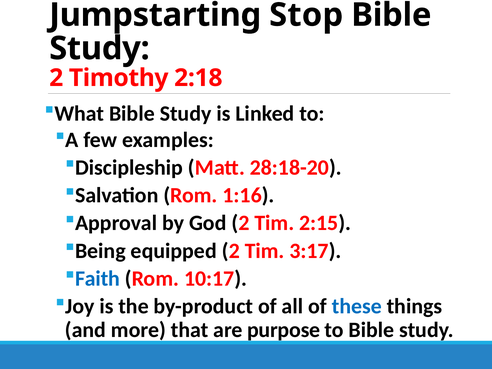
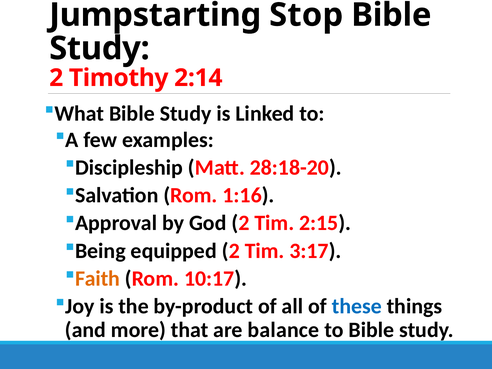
2:18: 2:18 -> 2:14
Faith colour: blue -> orange
purpose: purpose -> balance
